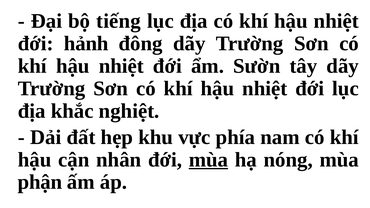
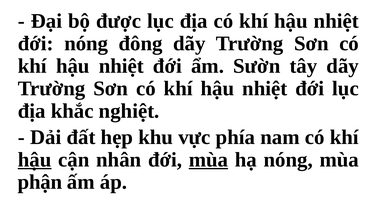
tiếng: tiếng -> được
đới hảnh: hảnh -> nóng
hậu at (35, 160) underline: none -> present
